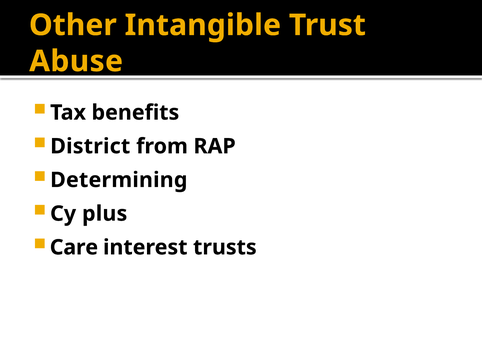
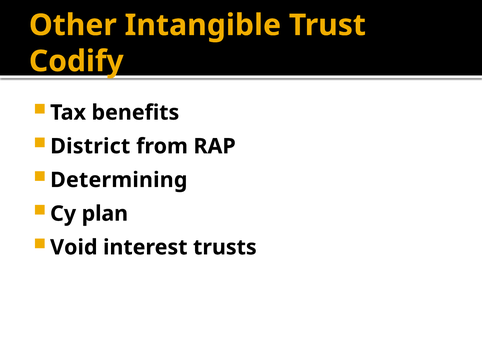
Abuse: Abuse -> Codify
plus: plus -> plan
Care: Care -> Void
